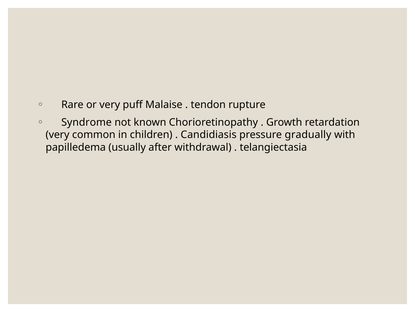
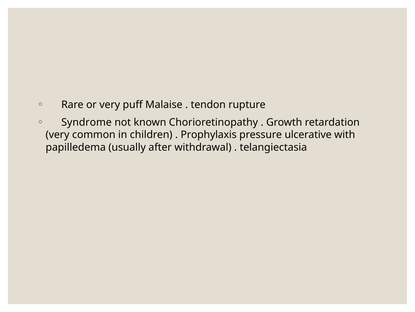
Candidiasis: Candidiasis -> Prophylaxis
gradually: gradually -> ulcerative
